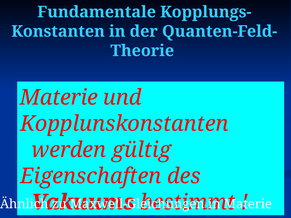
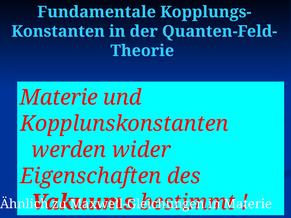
gültig: gültig -> wider
